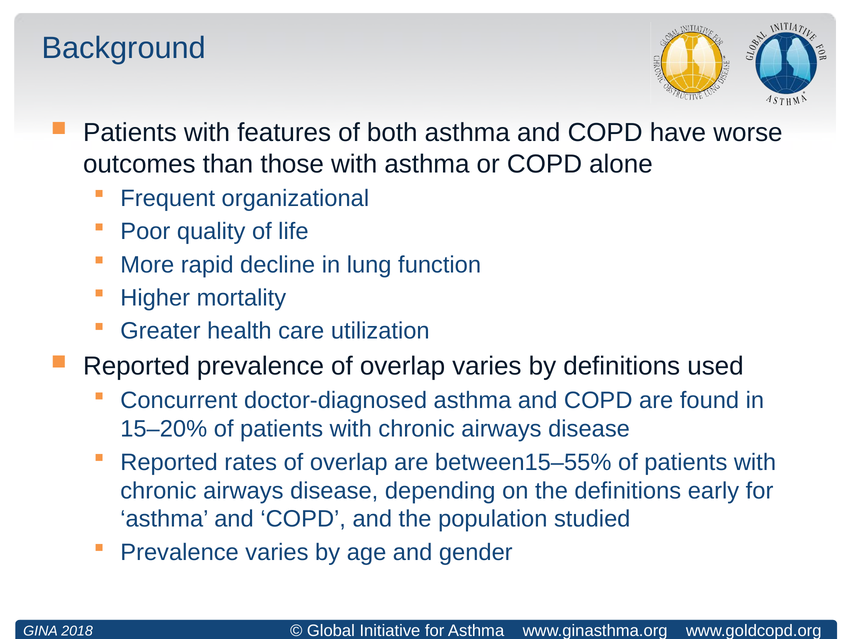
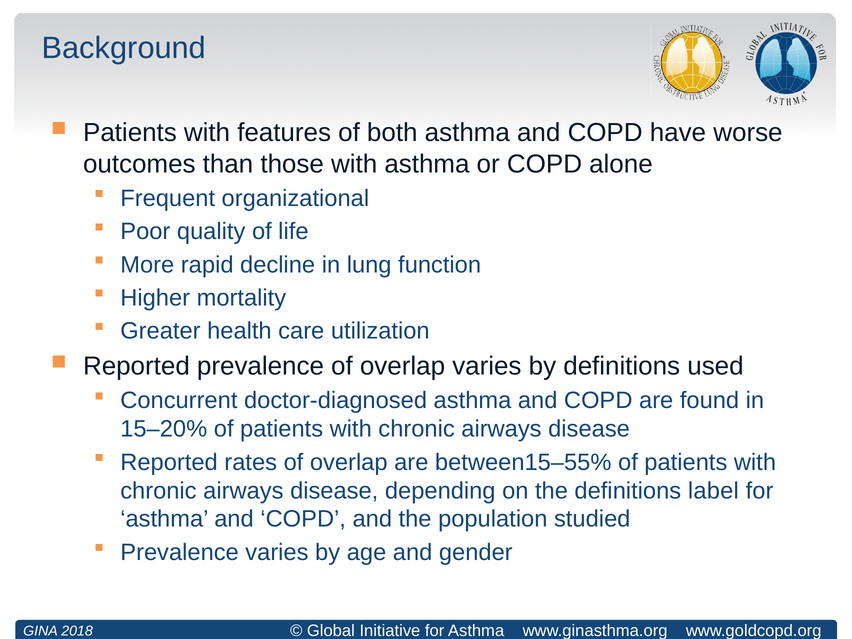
early: early -> label
